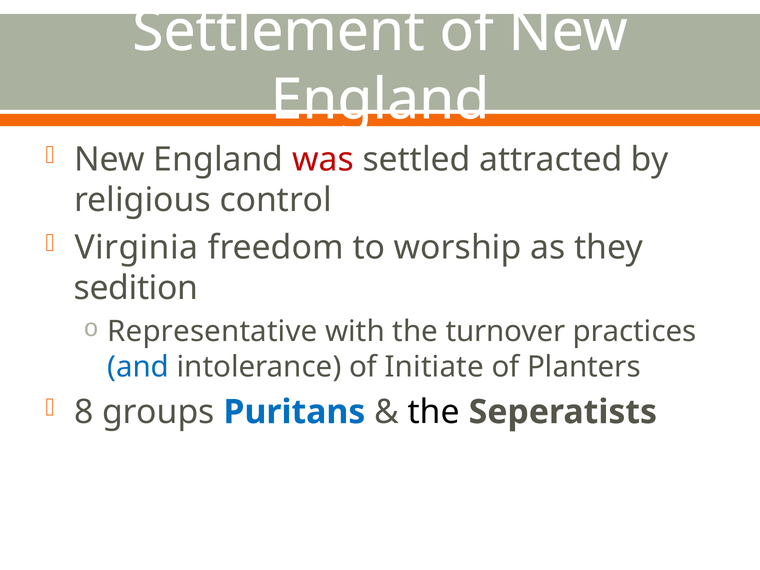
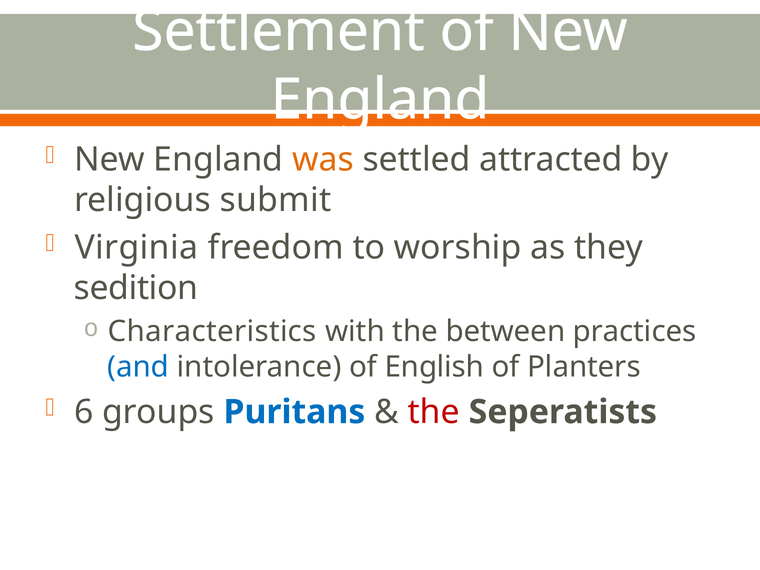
was colour: red -> orange
control: control -> submit
Representative: Representative -> Characteristics
turnover: turnover -> between
Initiate: Initiate -> English
8: 8 -> 6
the at (434, 412) colour: black -> red
